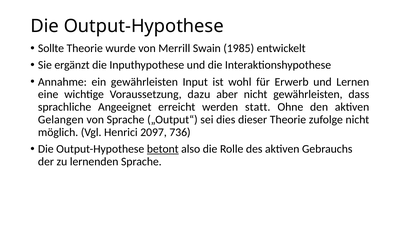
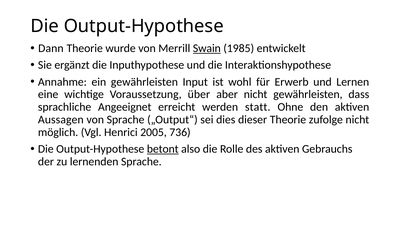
Sollte: Sollte -> Dann
Swain underline: none -> present
dazu: dazu -> über
Gelangen: Gelangen -> Aussagen
2097: 2097 -> 2005
